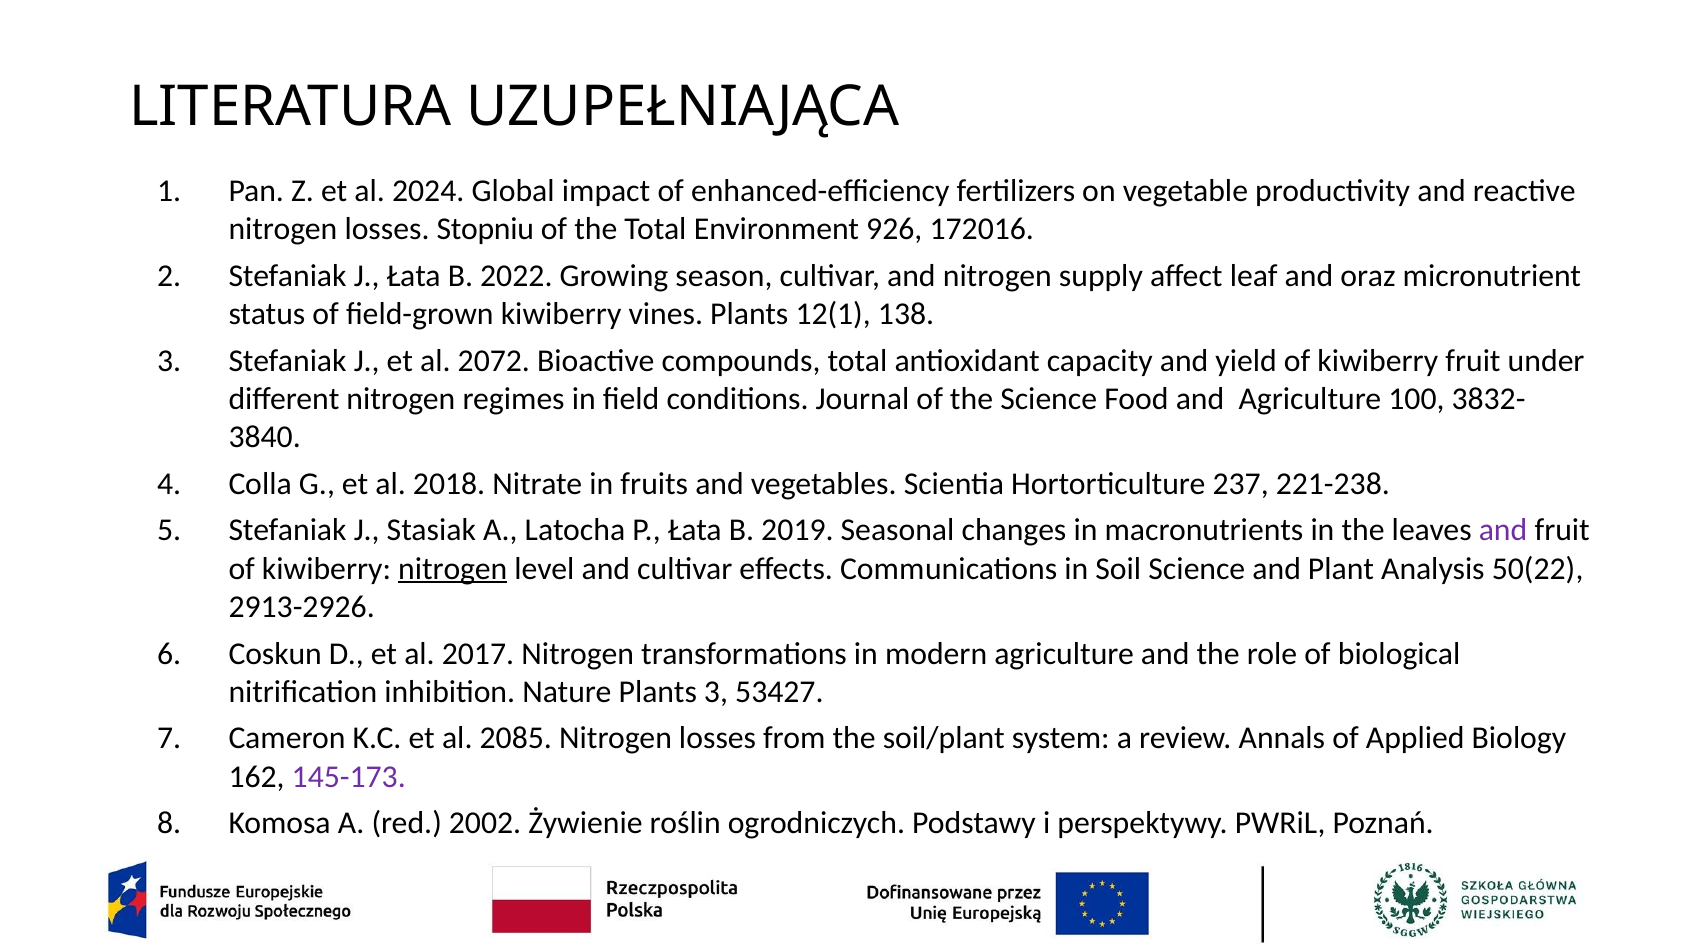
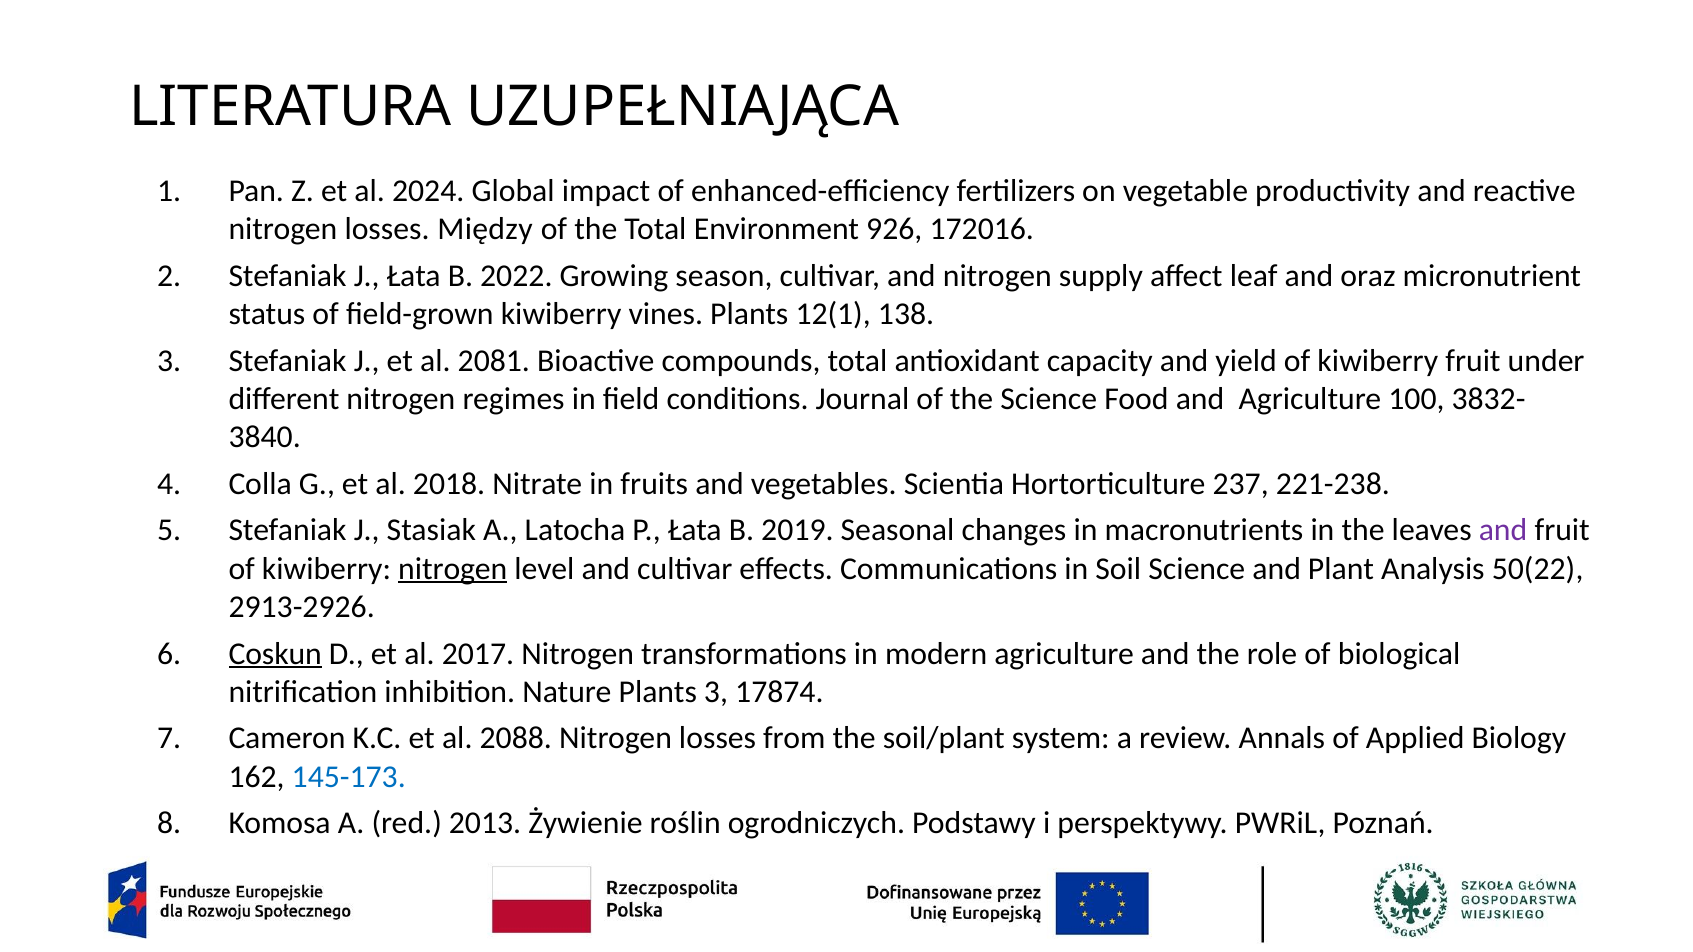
Stopniu: Stopniu -> Między
2072: 2072 -> 2081
Coskun underline: none -> present
53427: 53427 -> 17874
2085: 2085 -> 2088
145-173 colour: purple -> blue
2002: 2002 -> 2013
